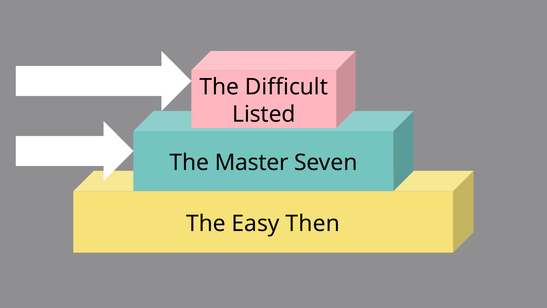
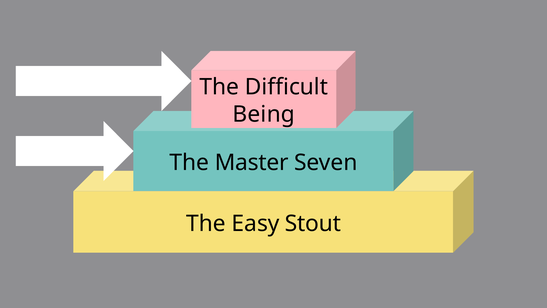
Listed: Listed -> Being
Then: Then -> Stout
